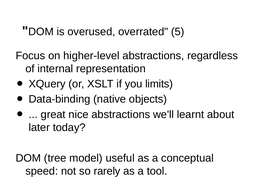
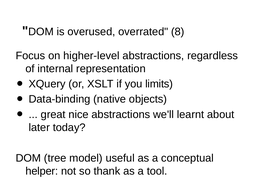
5: 5 -> 8
speed: speed -> helper
rarely: rarely -> thank
